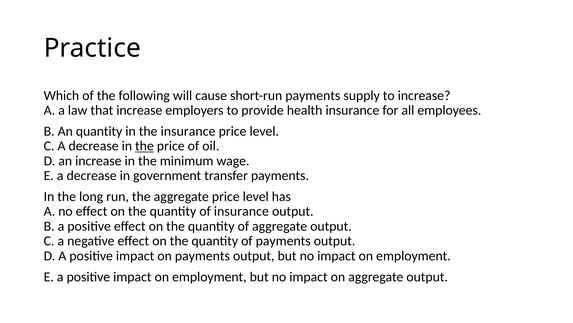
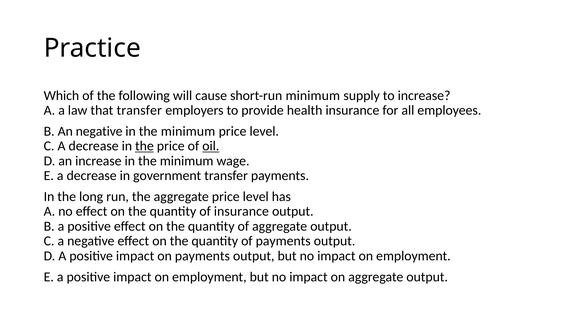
short-run payments: payments -> minimum
that increase: increase -> transfer
An quantity: quantity -> negative
insurance at (188, 131): insurance -> minimum
oil underline: none -> present
